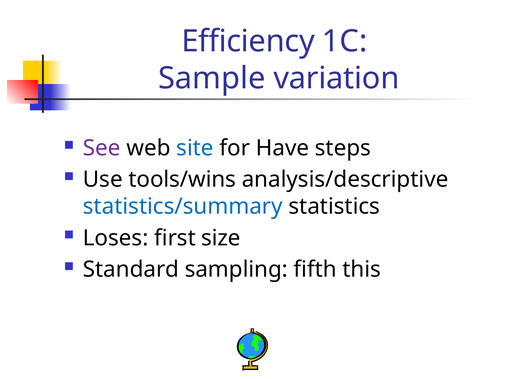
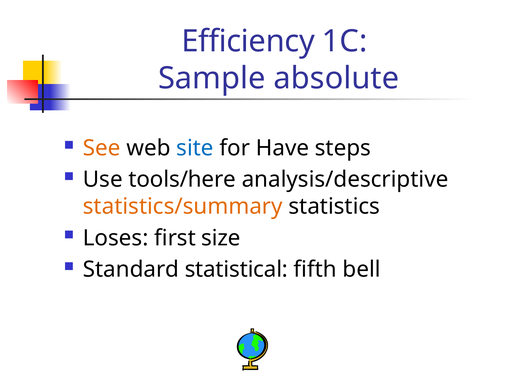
variation: variation -> absolute
See colour: purple -> orange
tools/wins: tools/wins -> tools/here
statistics/summary colour: blue -> orange
sampling: sampling -> statistical
this: this -> bell
